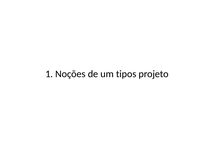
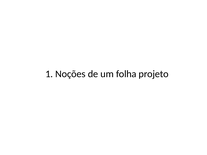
tipos: tipos -> folha
